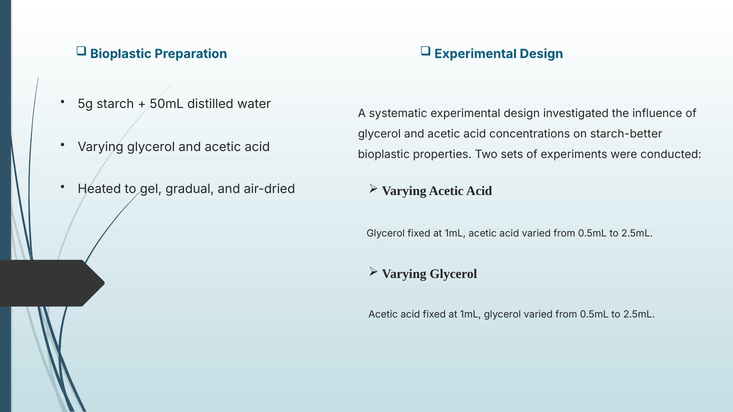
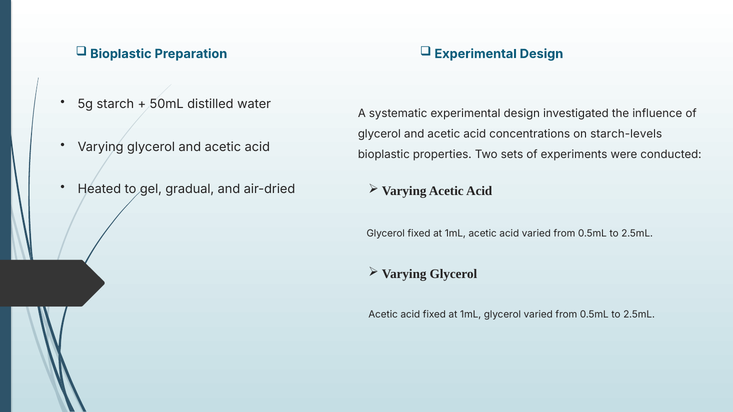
starch-better: starch-better -> starch-levels
